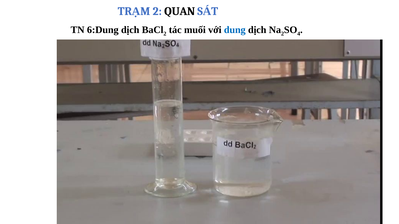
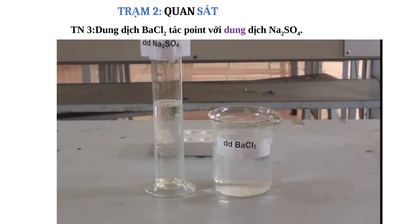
6:Dung: 6:Dung -> 3:Dung
muối: muối -> point
dung colour: blue -> purple
